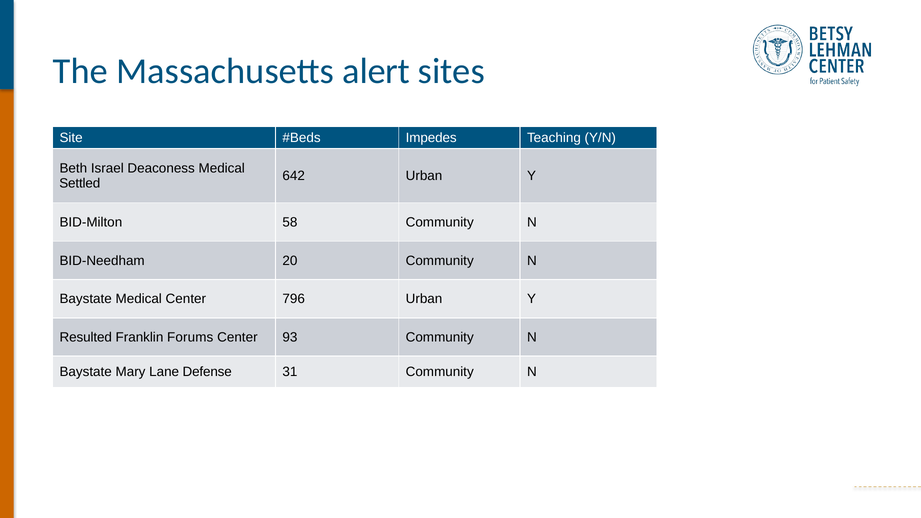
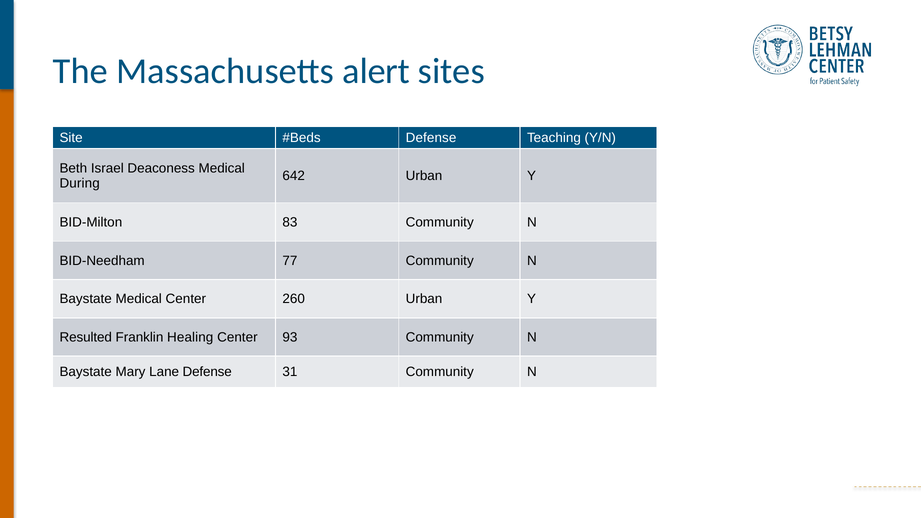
Impedes at (431, 138): Impedes -> Defense
Settled: Settled -> During
58: 58 -> 83
20: 20 -> 77
796: 796 -> 260
Forums: Forums -> Healing
